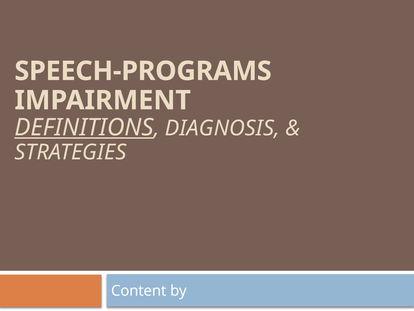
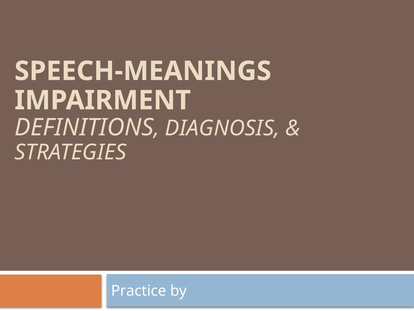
SPEECH-PROGRAMS: SPEECH-PROGRAMS -> SPEECH-MEANINGS
DEFINITIONS underline: present -> none
Content: Content -> Practice
